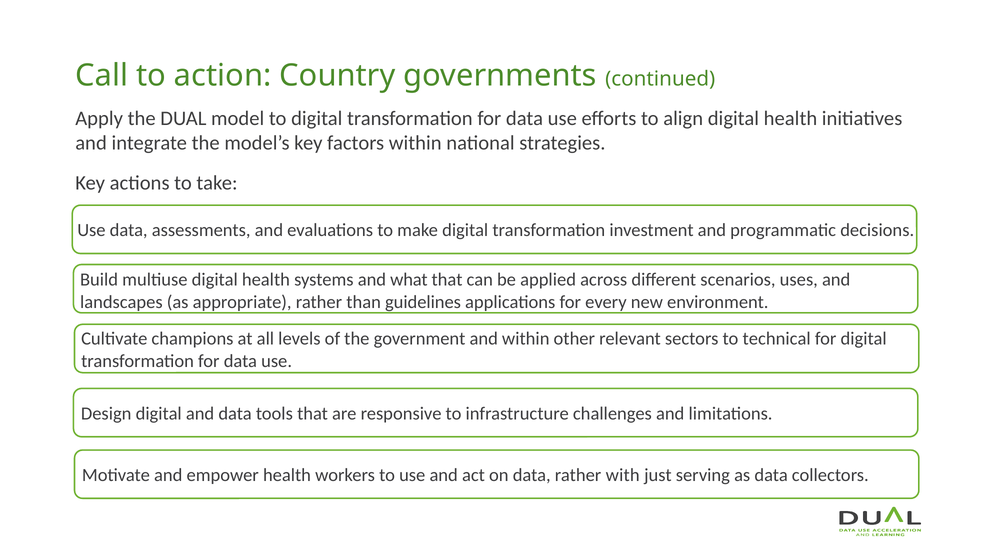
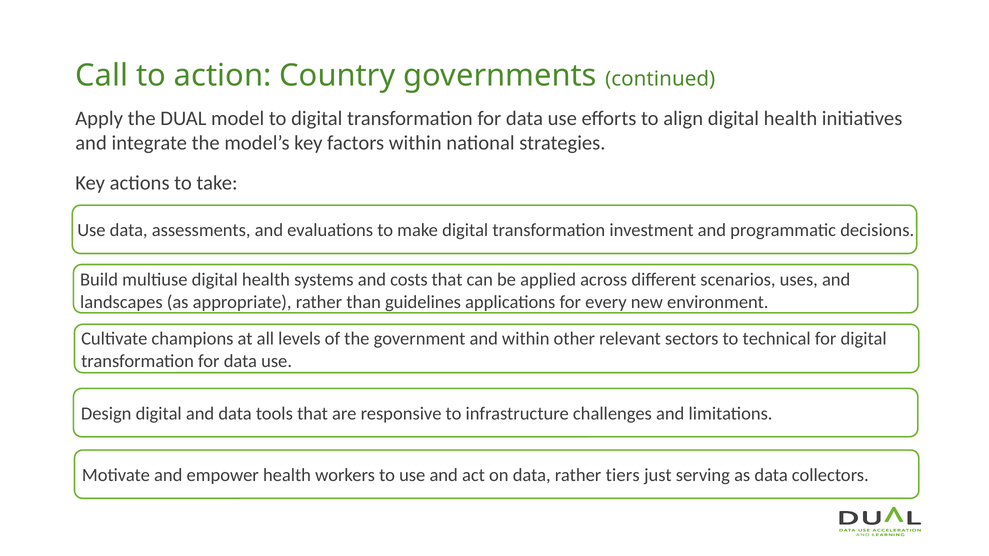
what: what -> costs
with: with -> tiers
